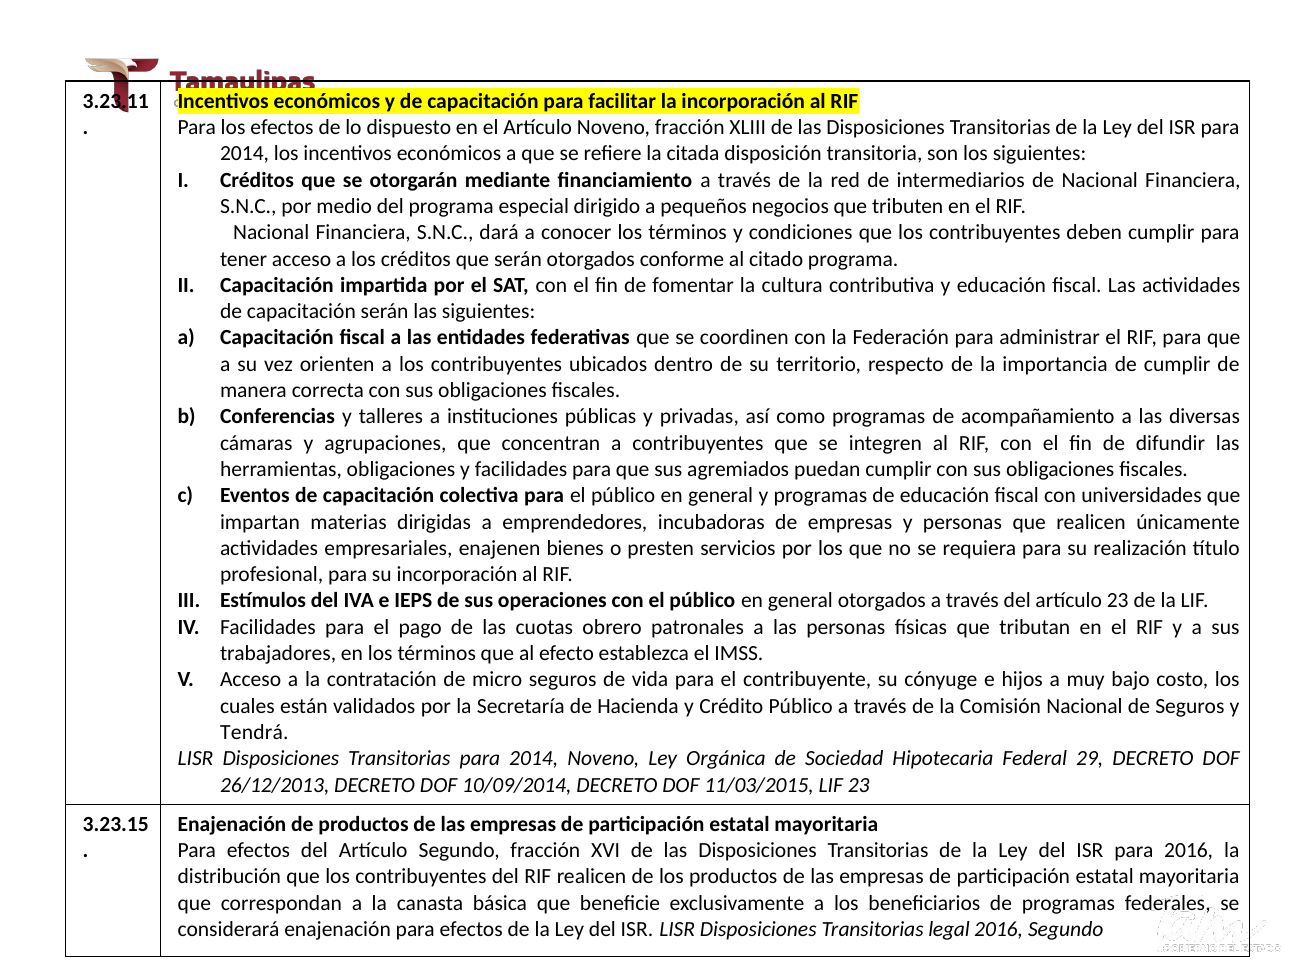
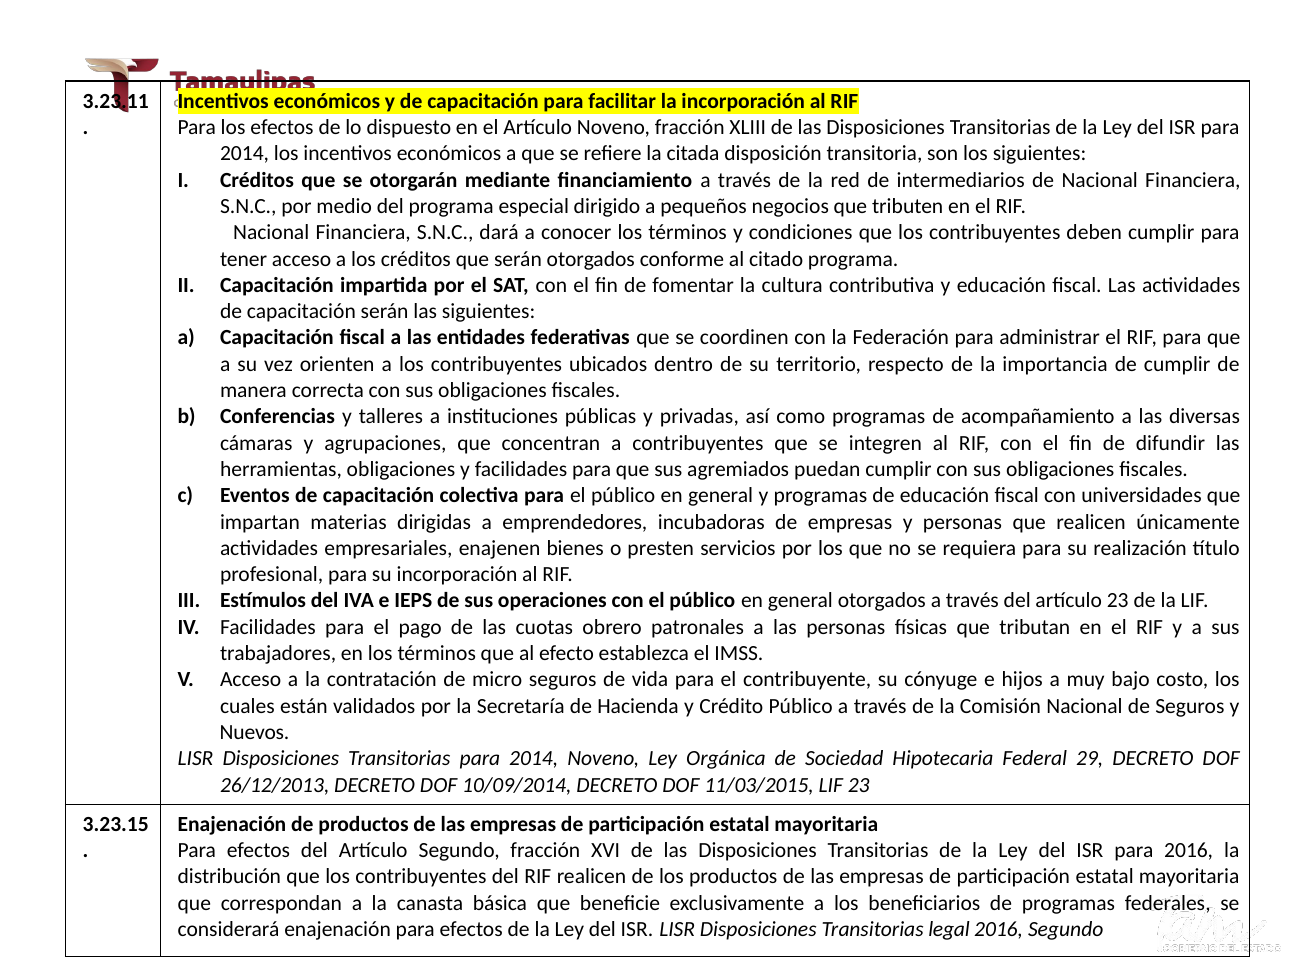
Tendrá: Tendrá -> Nuevos
